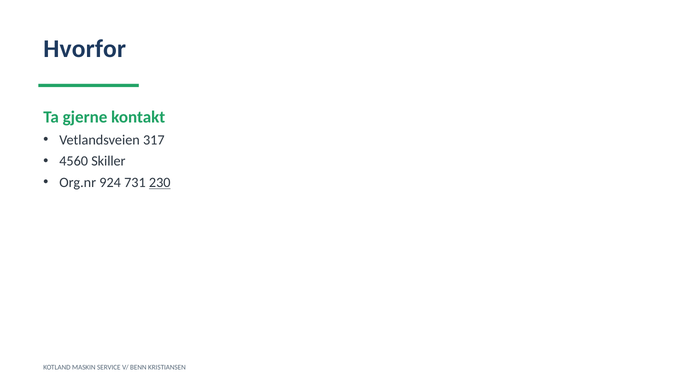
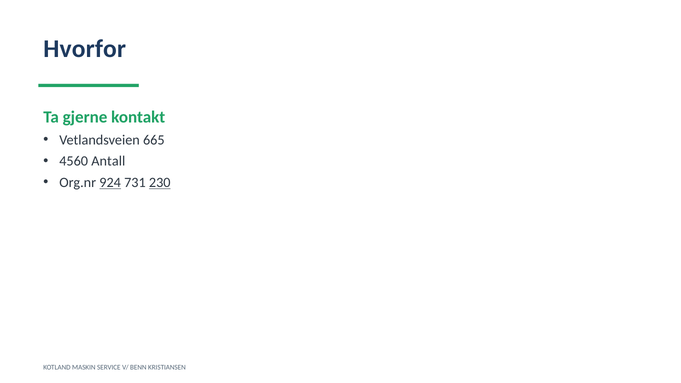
317: 317 -> 665
Skiller: Skiller -> Antall
924 underline: none -> present
